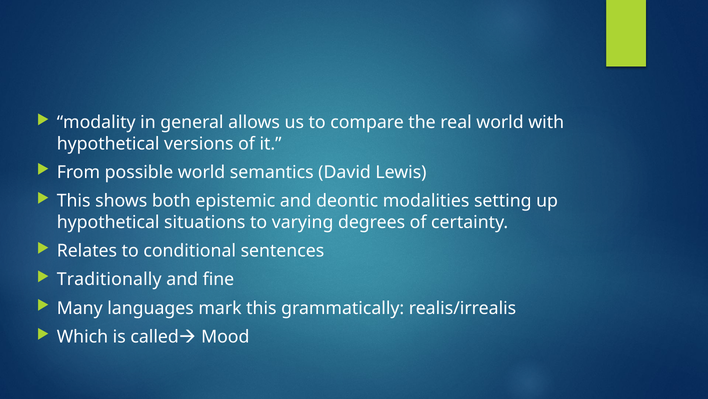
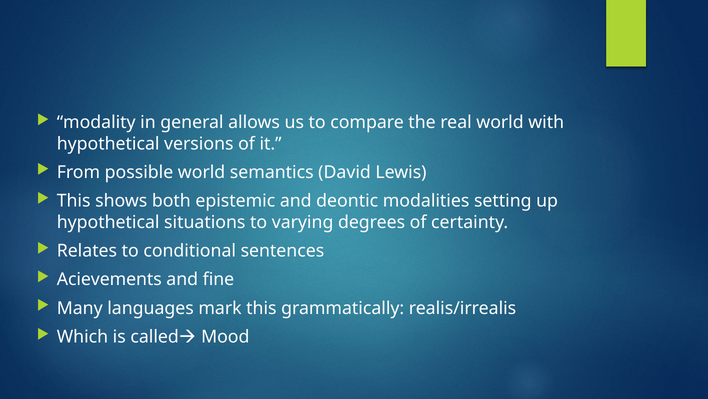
Traditionally: Traditionally -> Acievements
